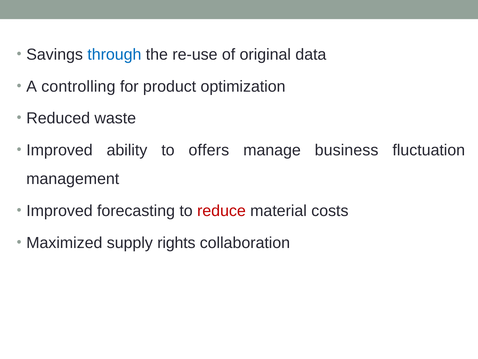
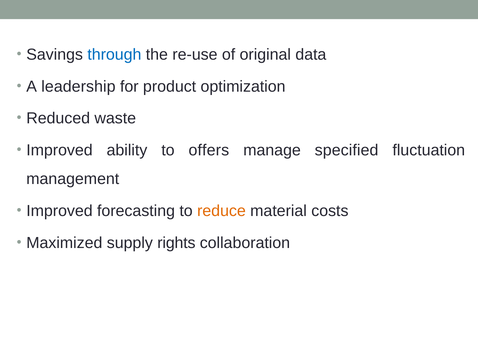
controlling: controlling -> leadership
business: business -> specified
reduce colour: red -> orange
